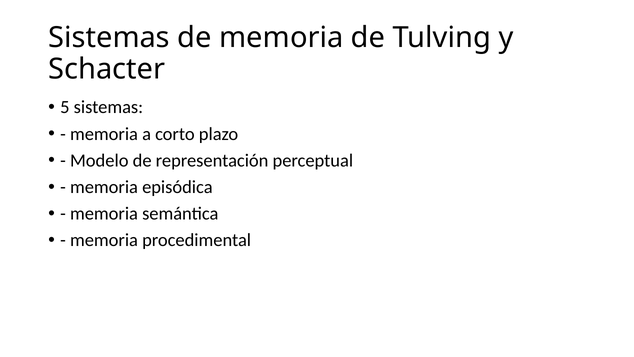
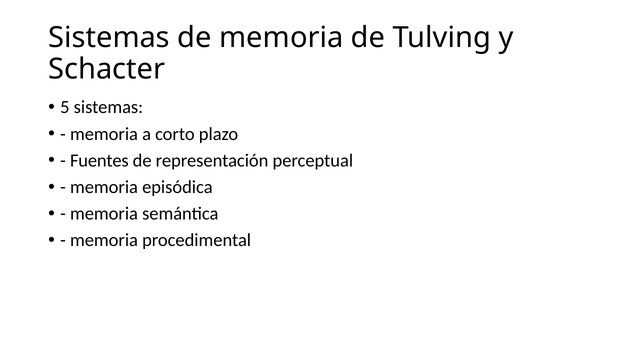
Modelo: Modelo -> Fuentes
